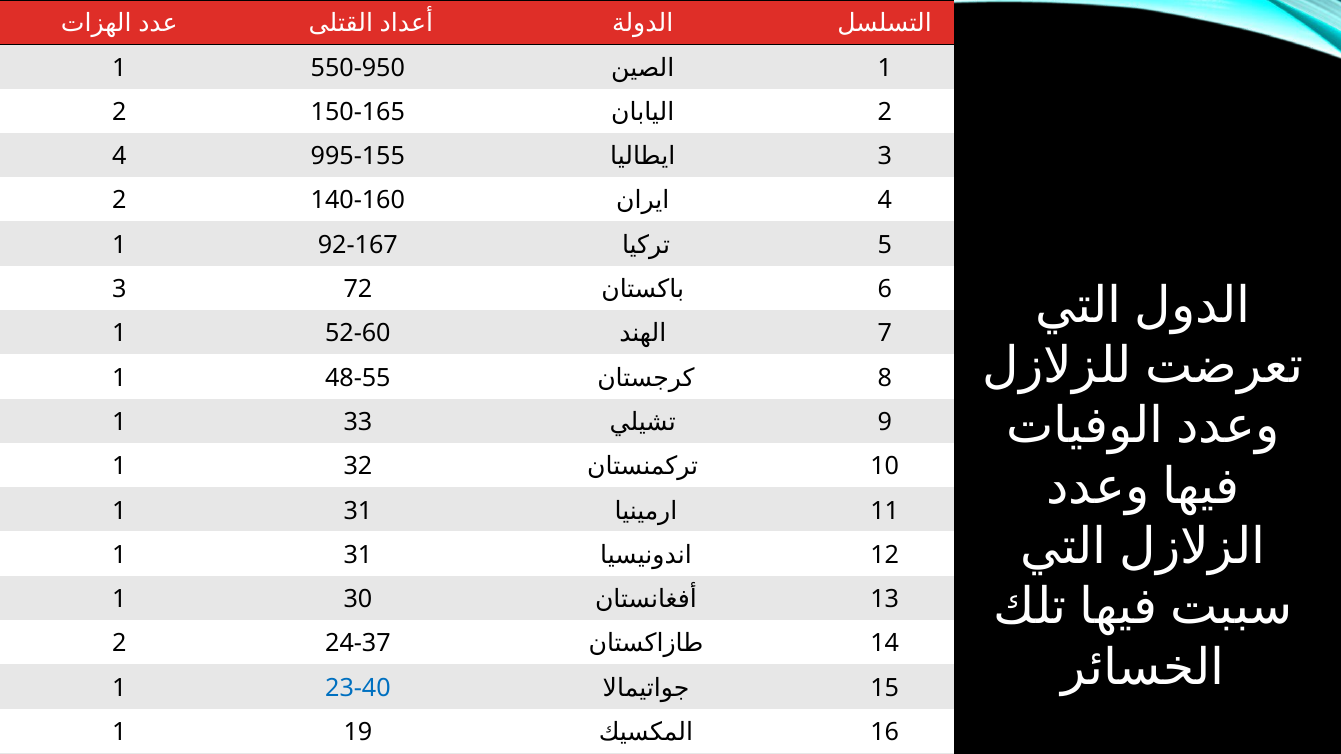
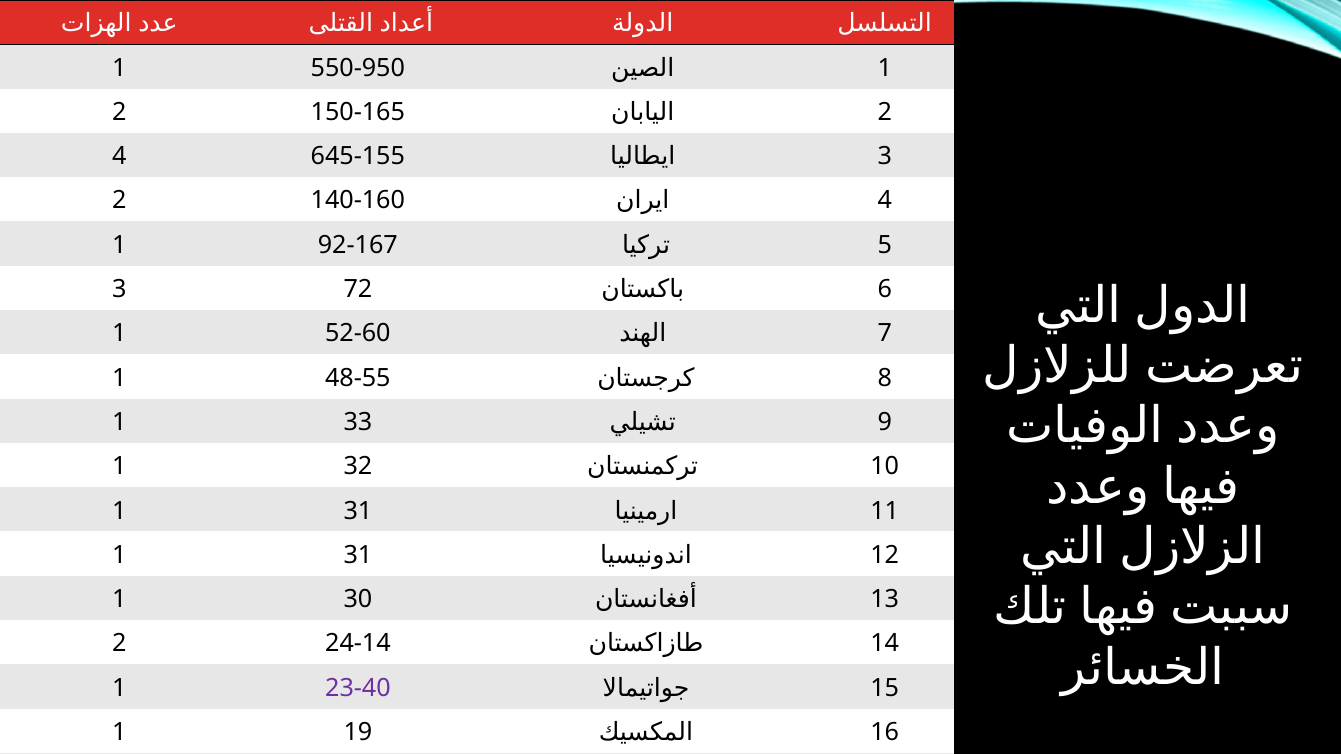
995-155: 995-155 -> 645-155
24-37: 24-37 -> 24-14
23-40 colour: blue -> purple
